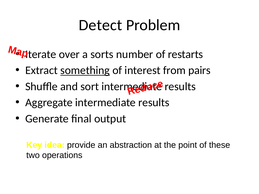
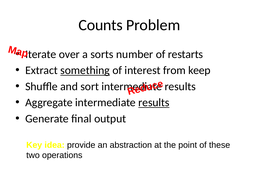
Detect: Detect -> Counts
pairs: pairs -> keep
results at (154, 103) underline: none -> present
